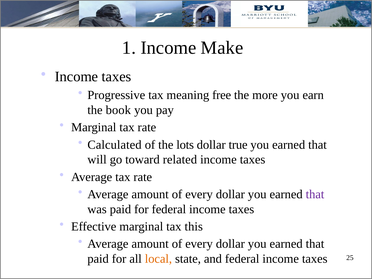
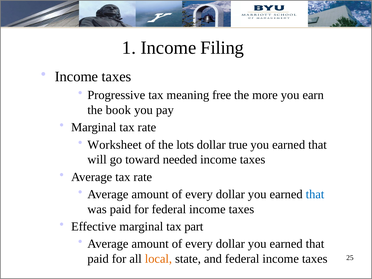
Make: Make -> Filing
Calculated: Calculated -> Worksheet
related: related -> needed
that at (315, 194) colour: purple -> blue
this: this -> part
